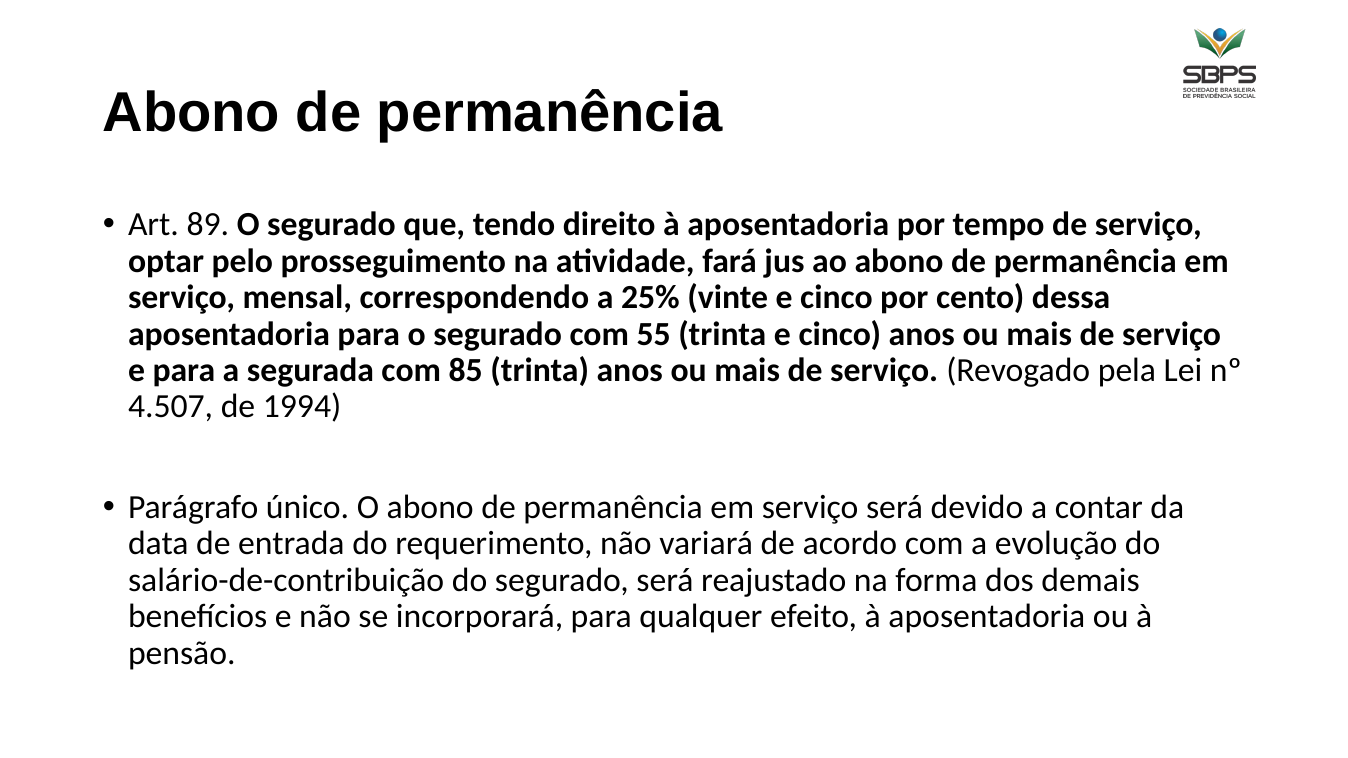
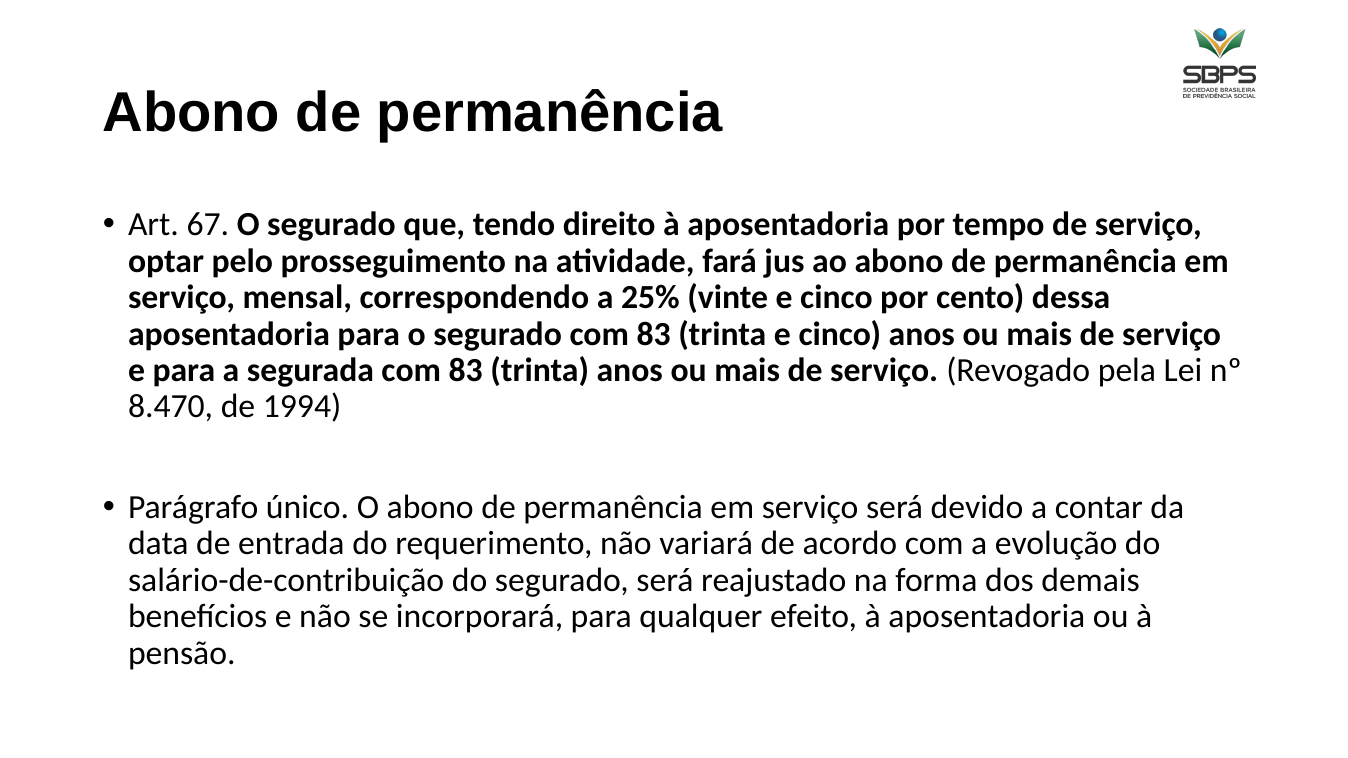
89: 89 -> 67
segurado com 55: 55 -> 83
segurada com 85: 85 -> 83
4.507: 4.507 -> 8.470
